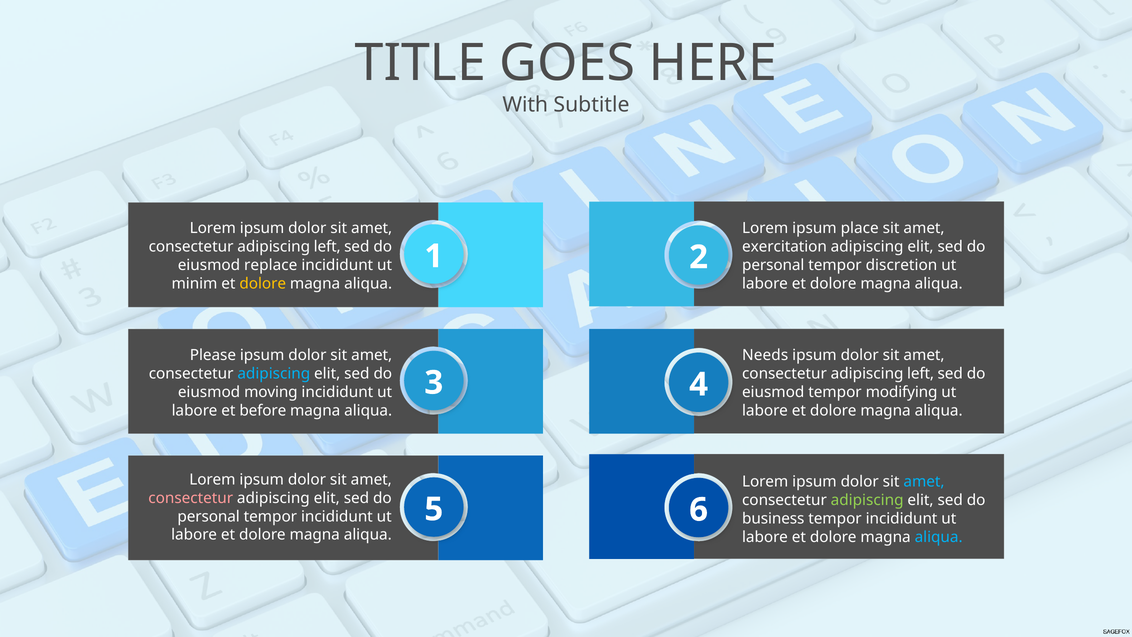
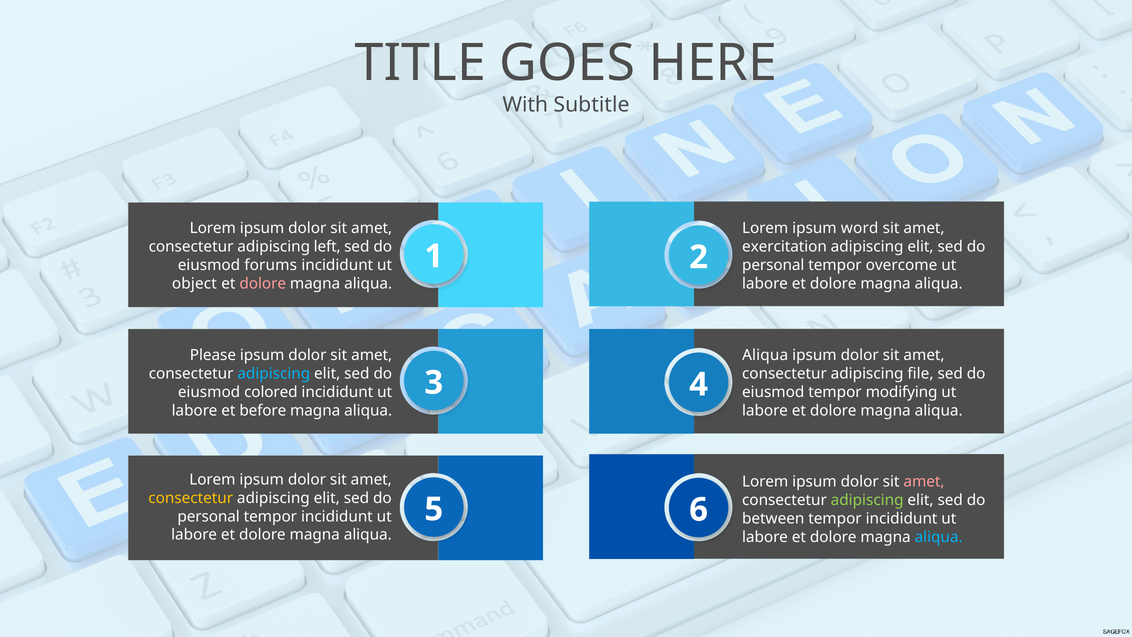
place: place -> word
replace: replace -> forums
discretion: discretion -> overcome
minim: minim -> object
dolore at (263, 283) colour: yellow -> pink
Needs at (765, 355): Needs -> Aliqua
left at (921, 374): left -> file
moving: moving -> colored
amet at (924, 482) colour: light blue -> pink
consectetur at (191, 498) colour: pink -> yellow
business: business -> between
